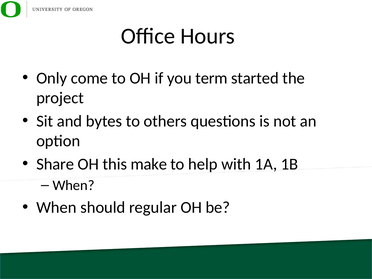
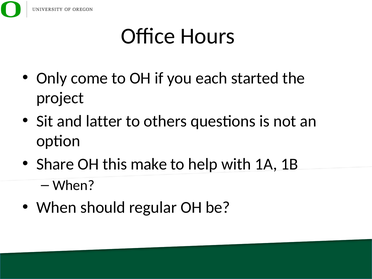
term: term -> each
bytes: bytes -> latter
